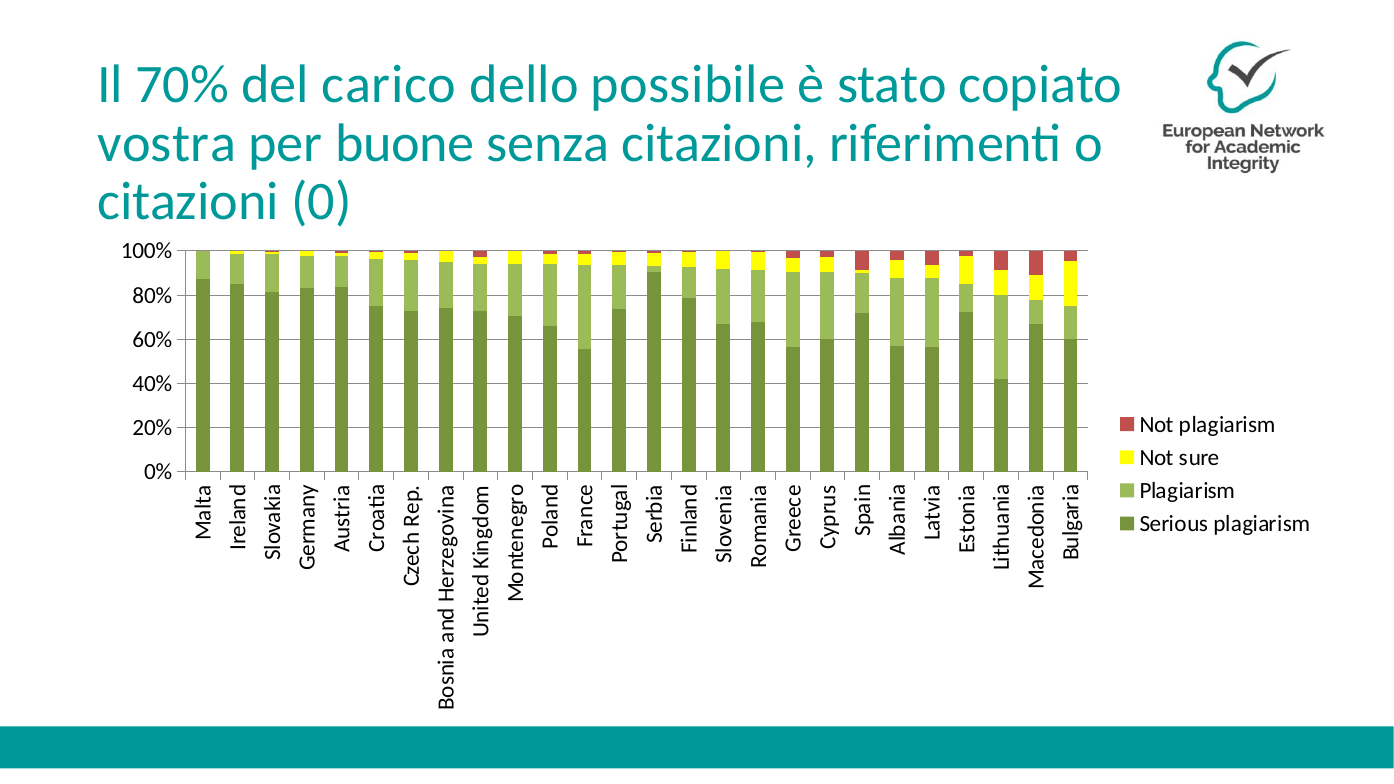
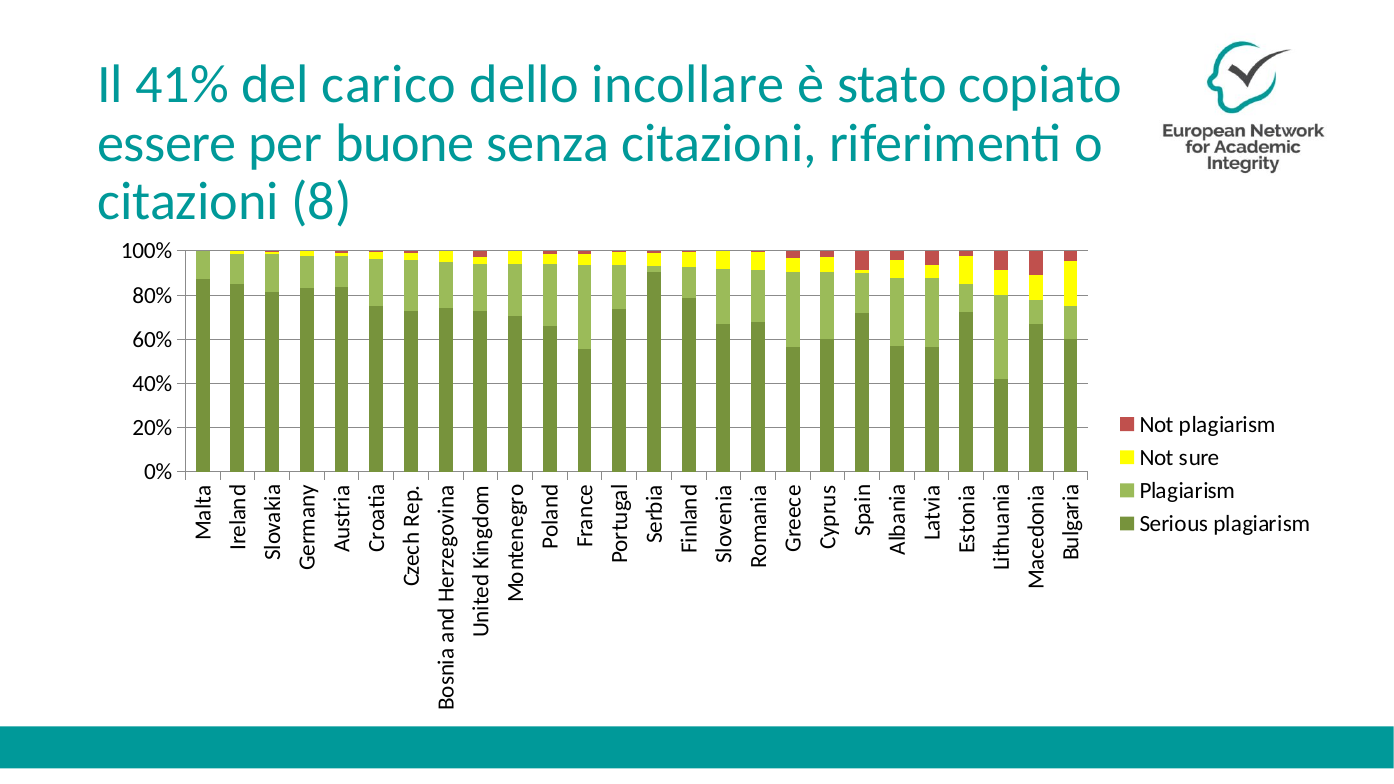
70%: 70% -> 41%
possibile: possibile -> incollare
vostra: vostra -> essere
0: 0 -> 8
